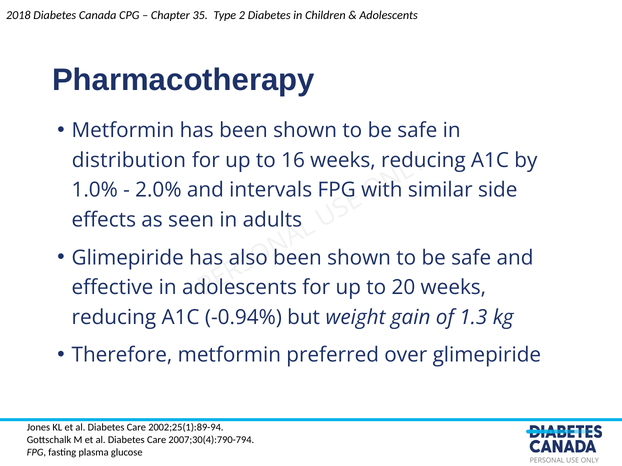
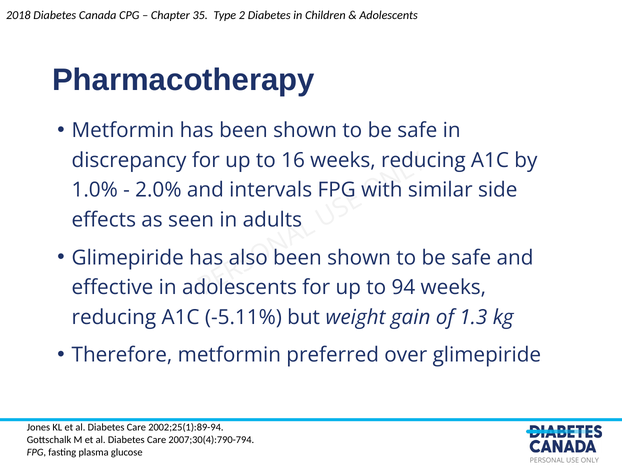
distribution: distribution -> discrepancy
20: 20 -> 94
-0.94%: -0.94% -> -5.11%
